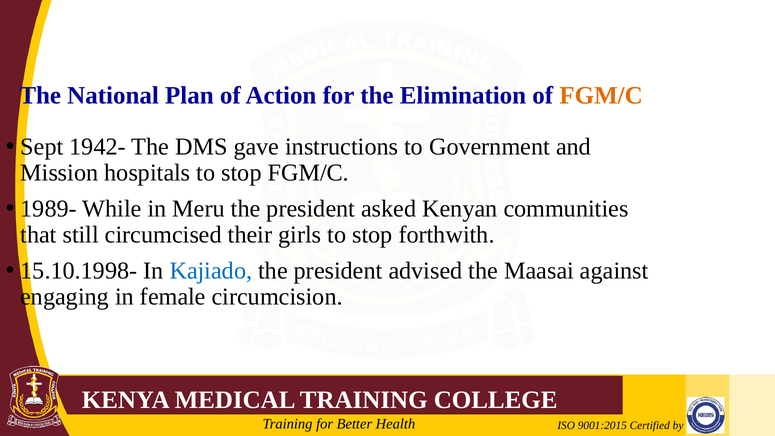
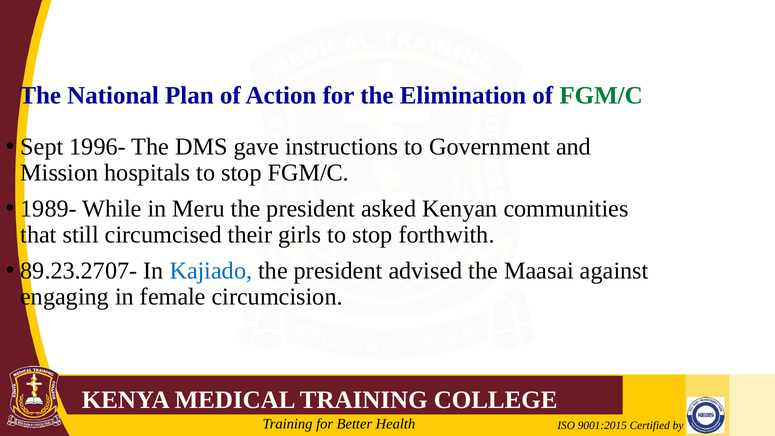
FGM/C at (601, 96) colour: orange -> green
1942-: 1942- -> 1996-
15.10.1998-: 15.10.1998- -> 89.23.2707-
